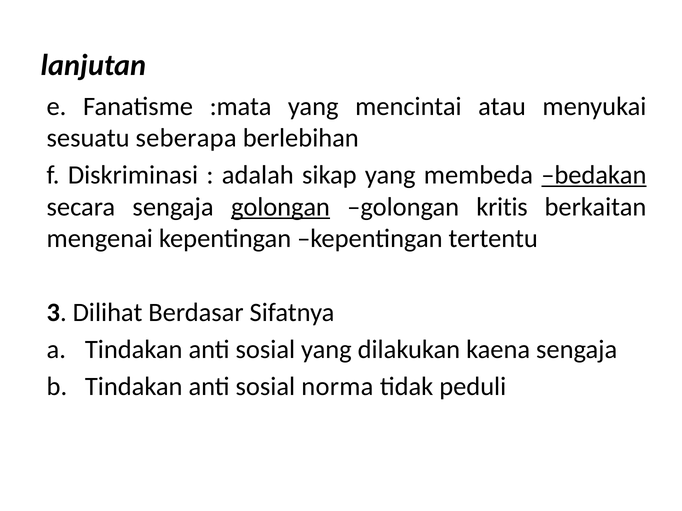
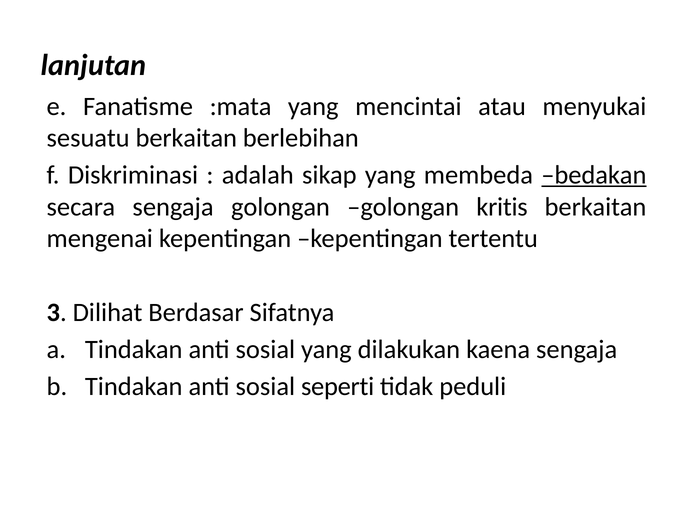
sesuatu seberapa: seberapa -> berkaitan
golongan at (280, 207) underline: present -> none
norma: norma -> seperti
